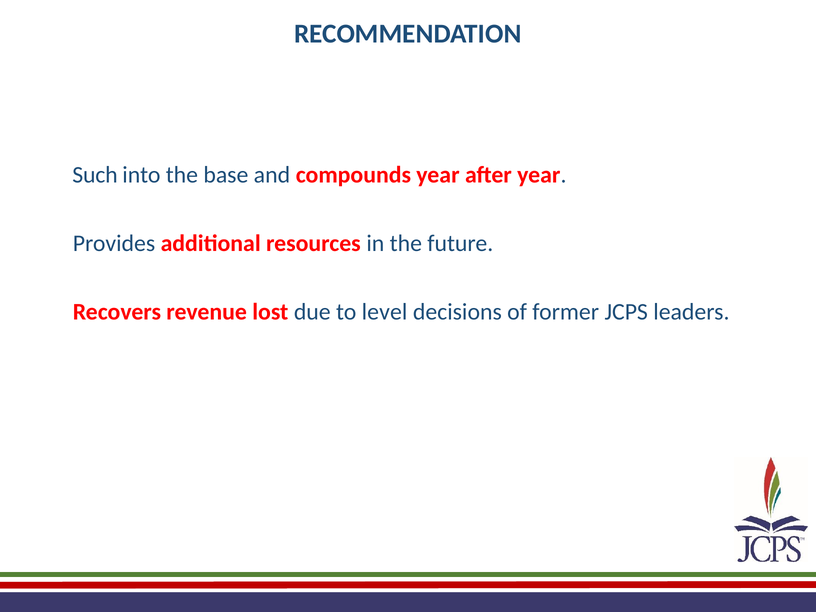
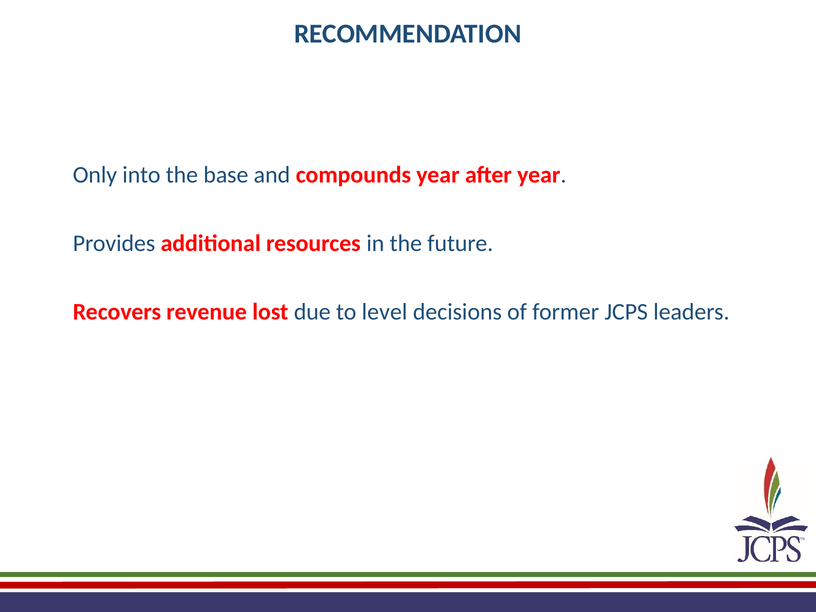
Such: Such -> Only
